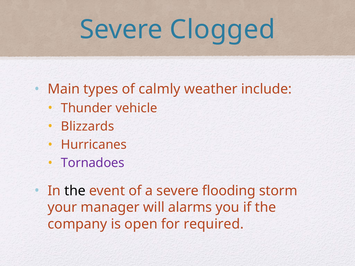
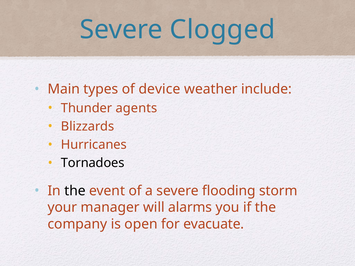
calmly: calmly -> device
vehicle: vehicle -> agents
Tornadoes colour: purple -> black
required: required -> evacuate
